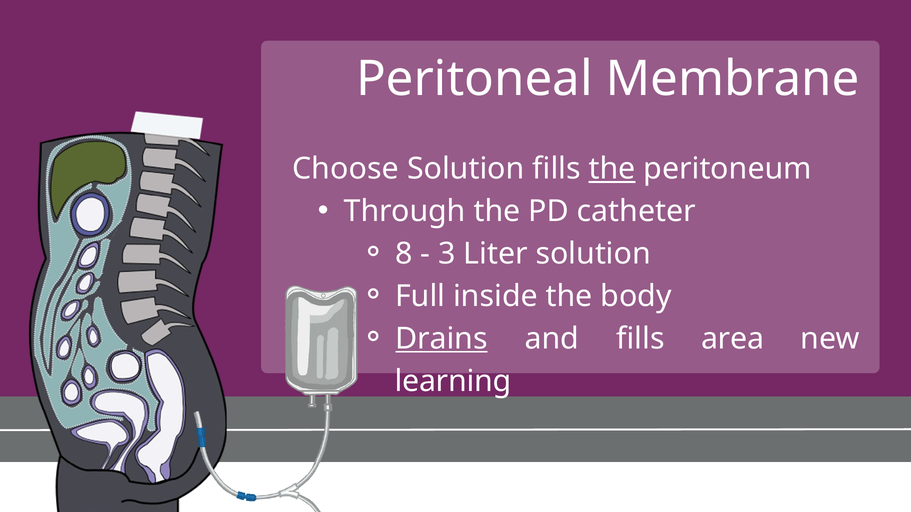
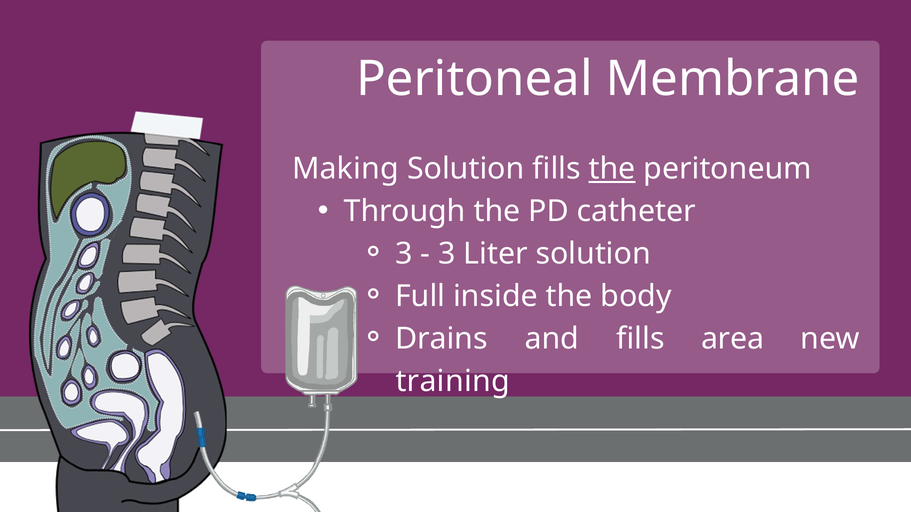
Choose: Choose -> Making
8 at (404, 254): 8 -> 3
Drains underline: present -> none
learning: learning -> training
